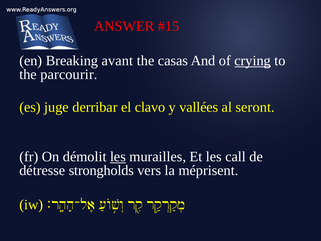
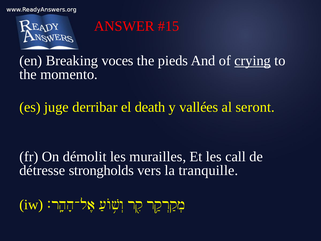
avant: avant -> voces
casas: casas -> pieds
parcourir: parcourir -> momento
clavo: clavo -> death
les at (118, 157) underline: present -> none
méprisent: méprisent -> tranquille
